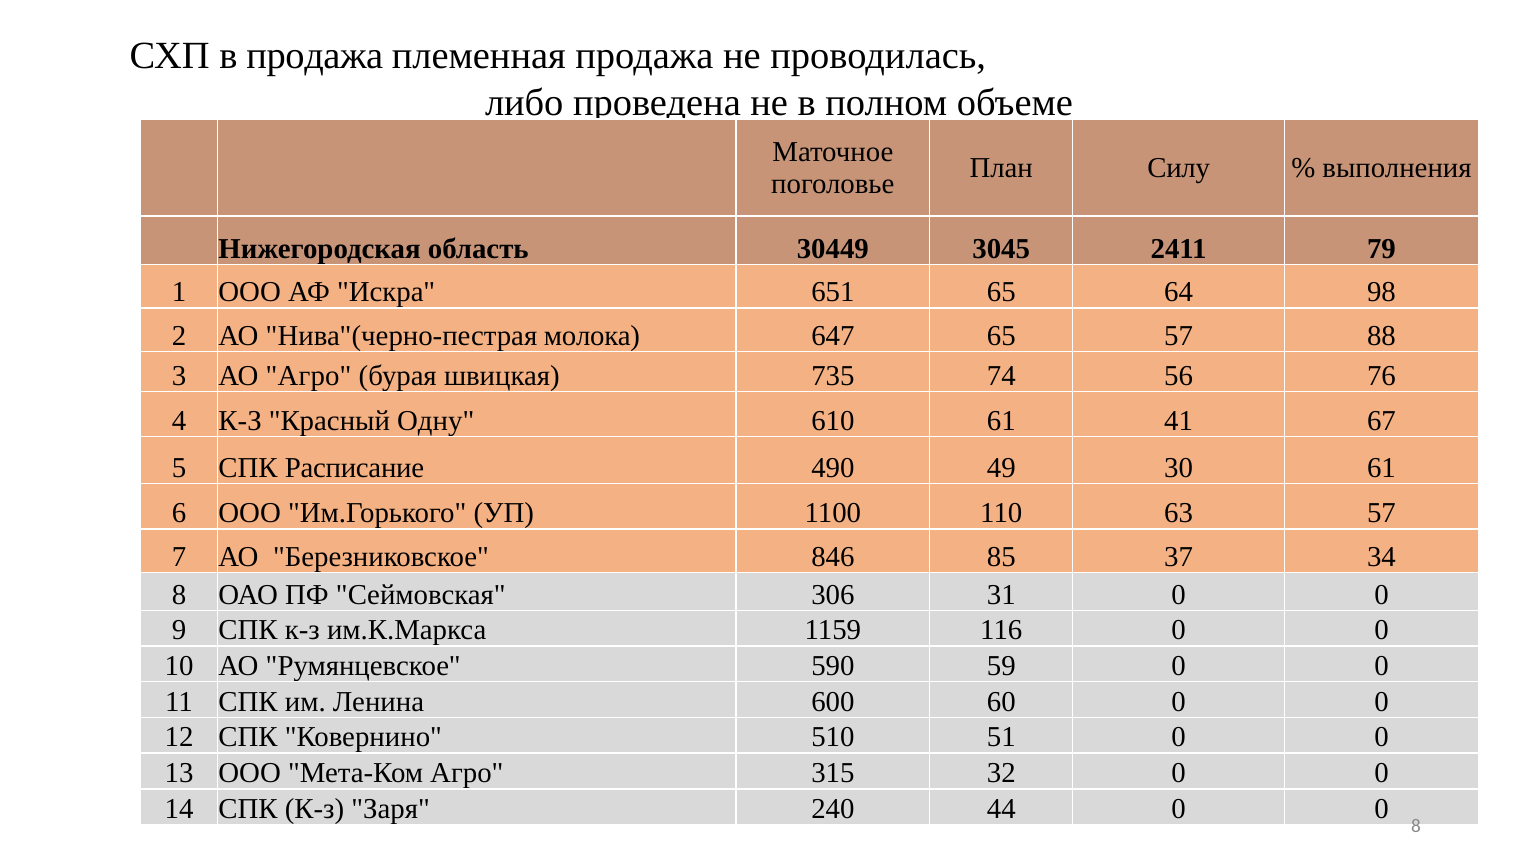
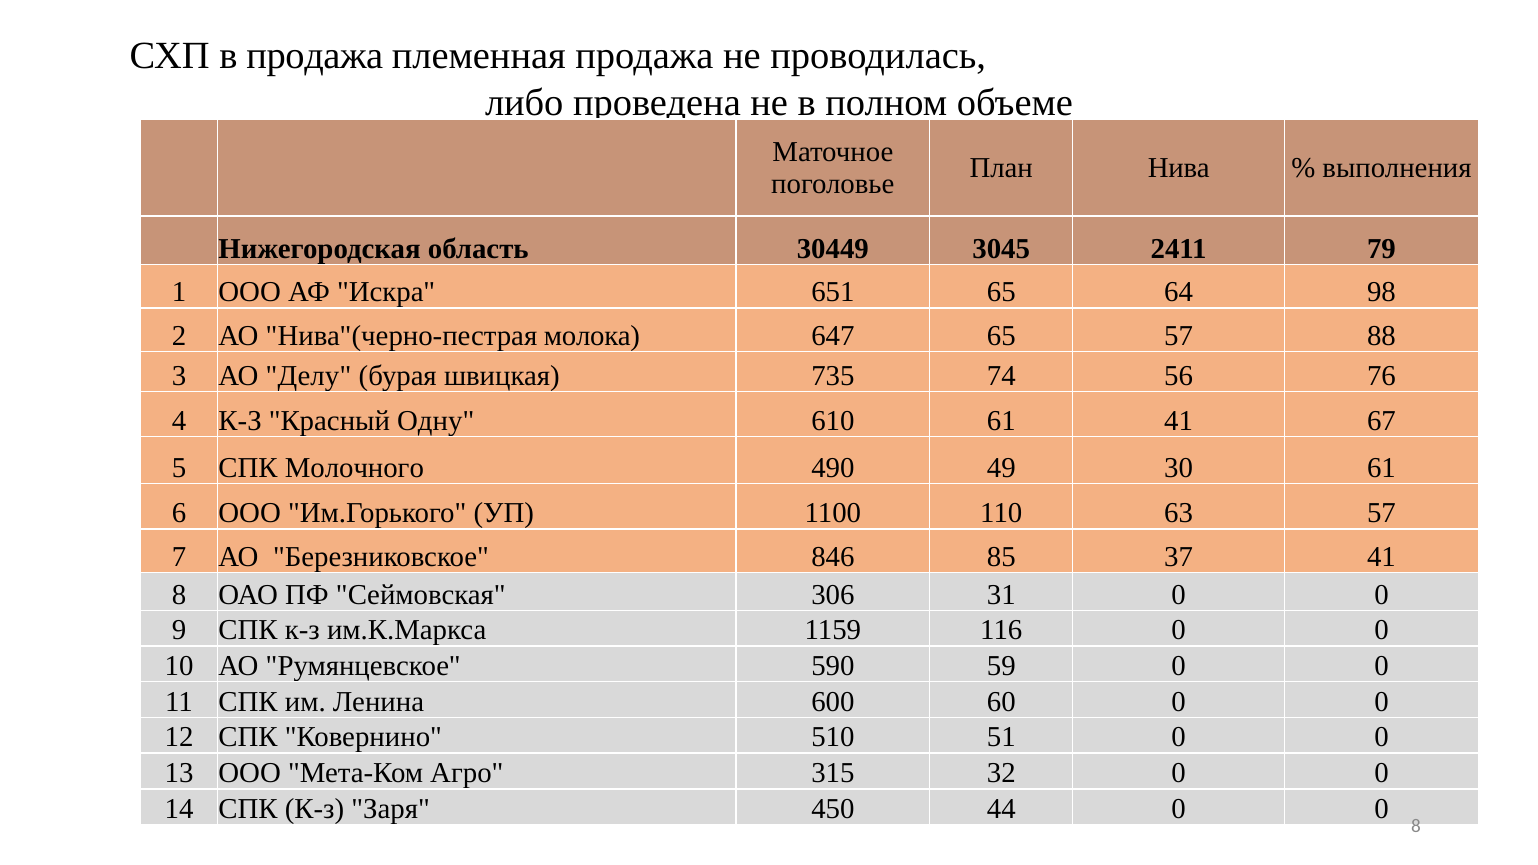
Силу: Силу -> Нива
АО Агро: Агро -> Делу
Расписание: Расписание -> Молочного
37 34: 34 -> 41
240: 240 -> 450
